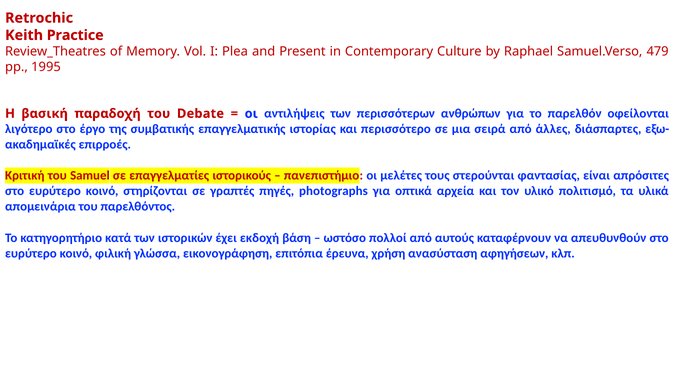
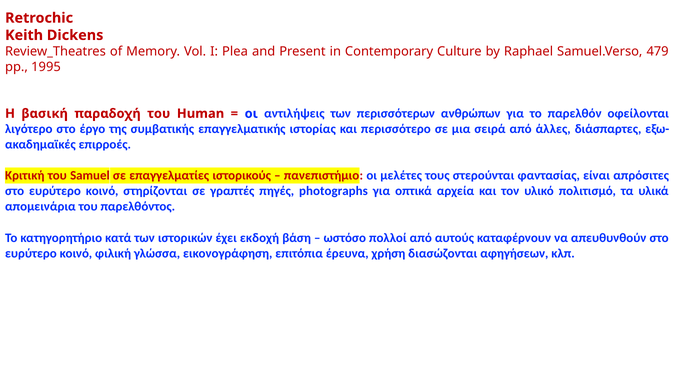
Practice: Practice -> Dickens
Debate: Debate -> Human
ανασύσταση: ανασύσταση -> διασώζονται
